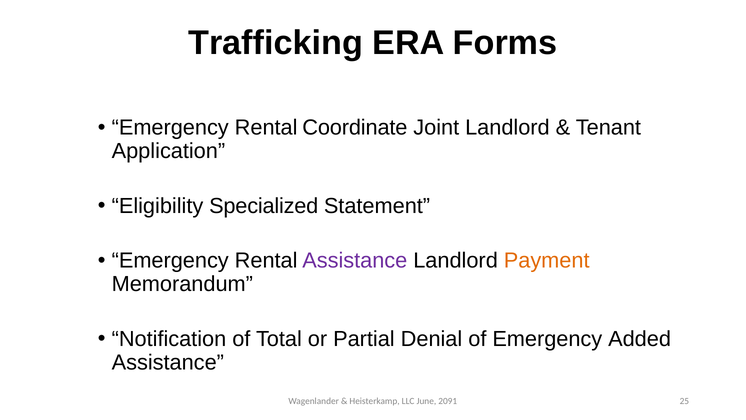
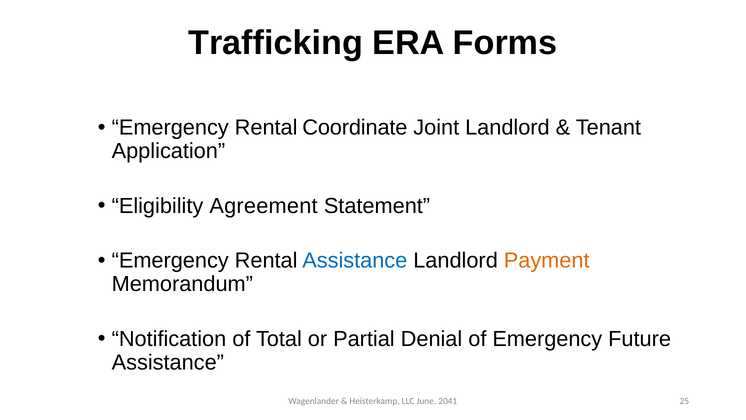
Specialized: Specialized -> Agreement
Assistance at (355, 260) colour: purple -> blue
Added: Added -> Future
2091: 2091 -> 2041
